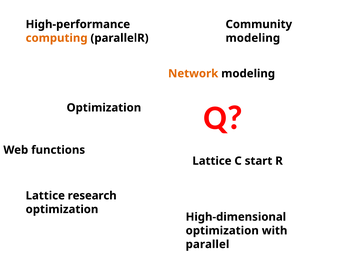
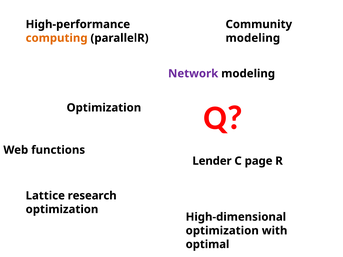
Network colour: orange -> purple
Lattice at (212, 161): Lattice -> Lender
start: start -> page
parallel: parallel -> optimal
